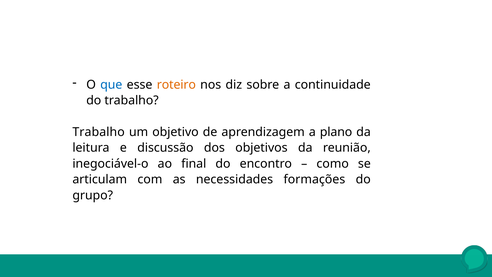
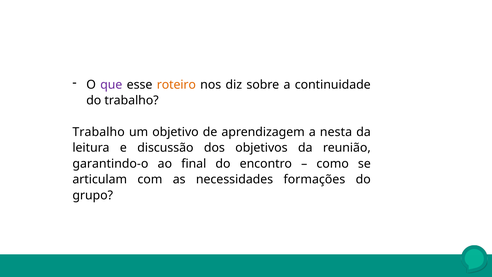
que colour: blue -> purple
plano: plano -> nesta
inegociável-o: inegociável-o -> garantindo-o
